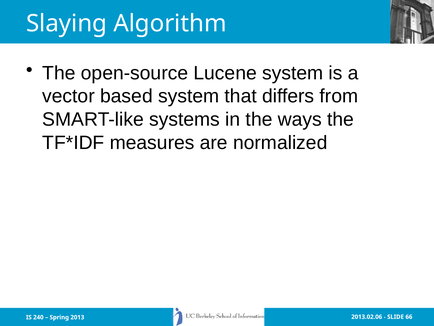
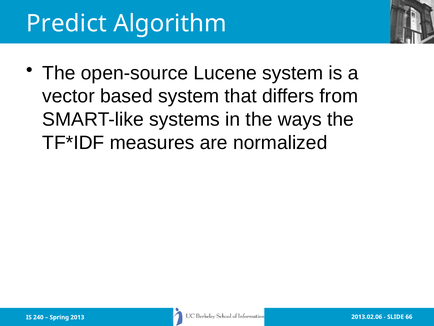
Slaying: Slaying -> Predict
